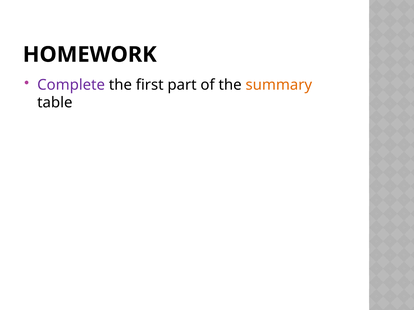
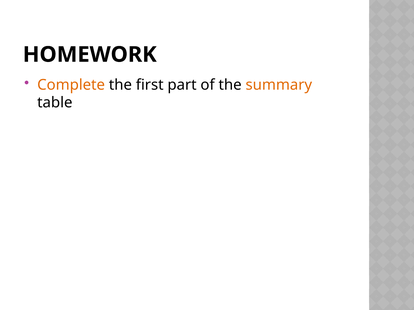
Complete colour: purple -> orange
